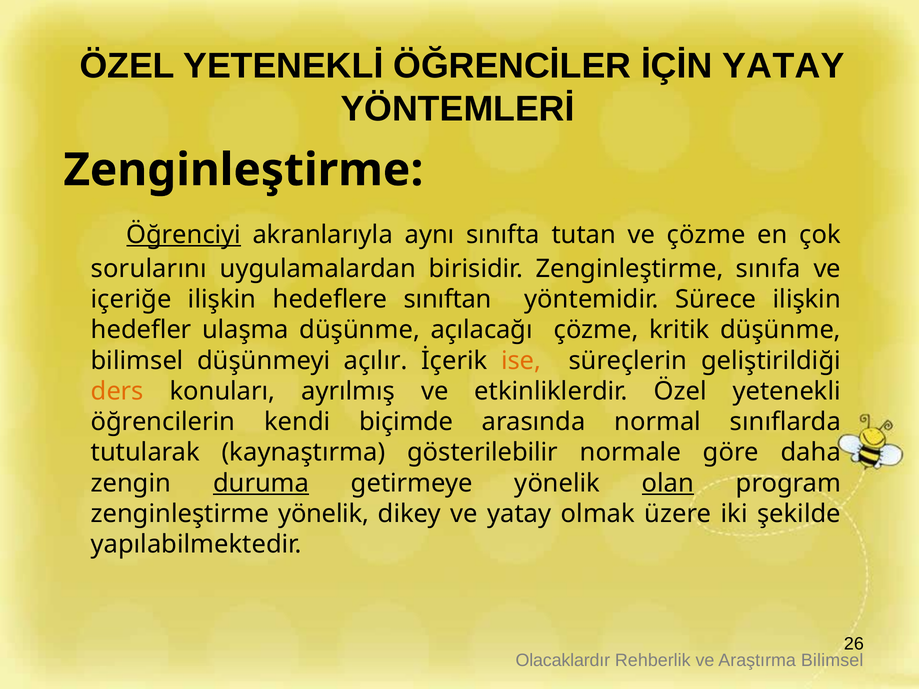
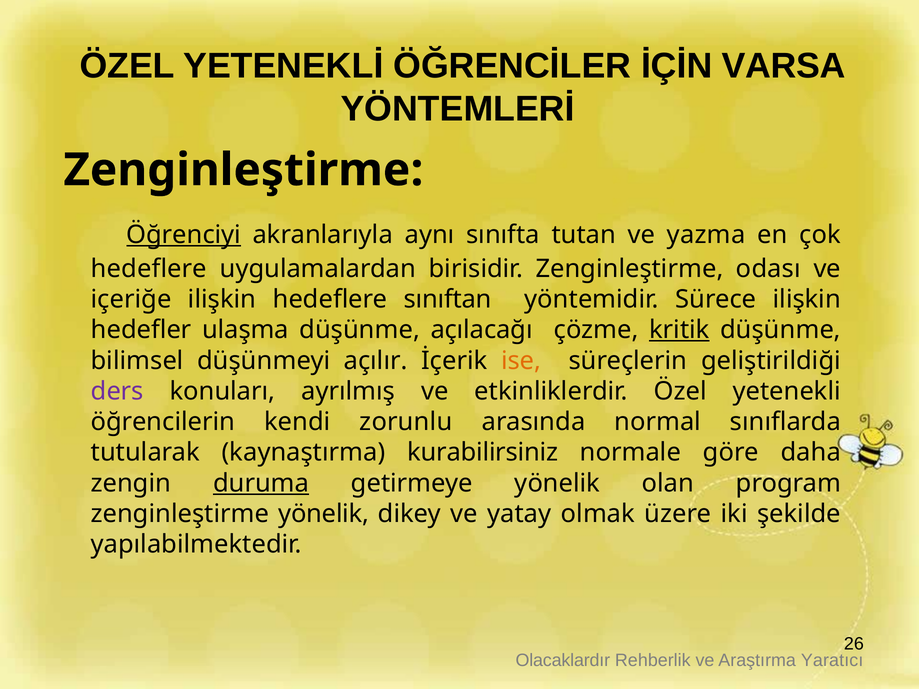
İÇİN YATAY: YATAY -> VARSA
ve çözme: çözme -> yazma
sorularını at (149, 269): sorularını -> hedeflere
sınıfa: sınıfa -> odası
kritik underline: none -> present
ders colour: orange -> purple
biçimde: biçimde -> zorunlu
gösterilebilir: gösterilebilir -> kurabilirsiniz
olan underline: present -> none
Araştırma Bilimsel: Bilimsel -> Yaratıcı
